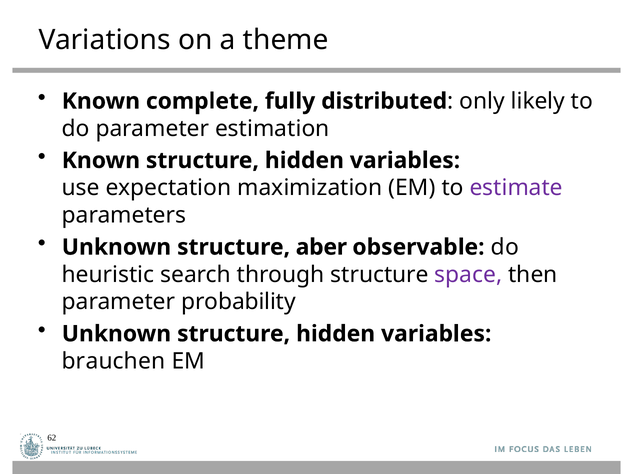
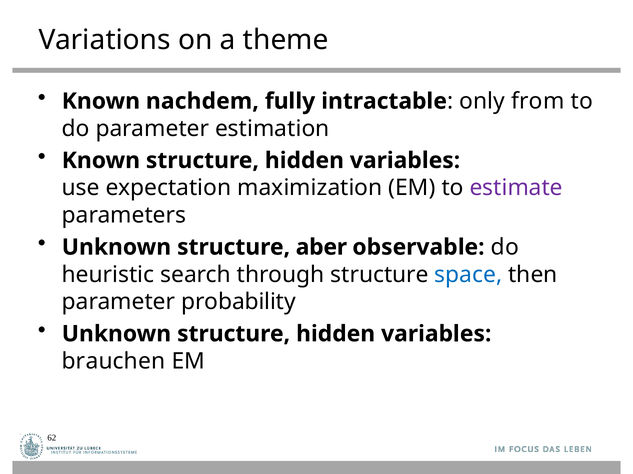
complete: complete -> nachdem
distributed: distributed -> intractable
likely: likely -> from
space colour: purple -> blue
